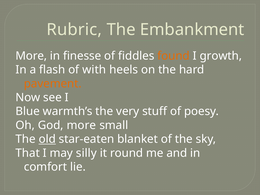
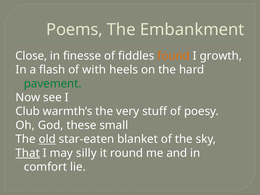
Rubric: Rubric -> Poems
More at (31, 56): More -> Close
pavement colour: orange -> green
Blue: Blue -> Club
God more: more -> these
That underline: none -> present
